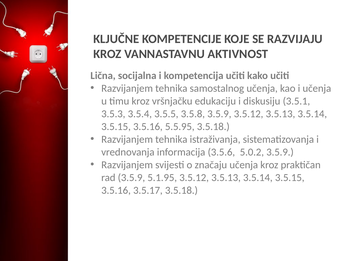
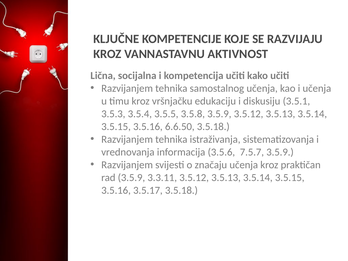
5.5.95: 5.5.95 -> 6.6.50
5.0.2: 5.0.2 -> 7.5.7
5.1.95: 5.1.95 -> 3.3.11
